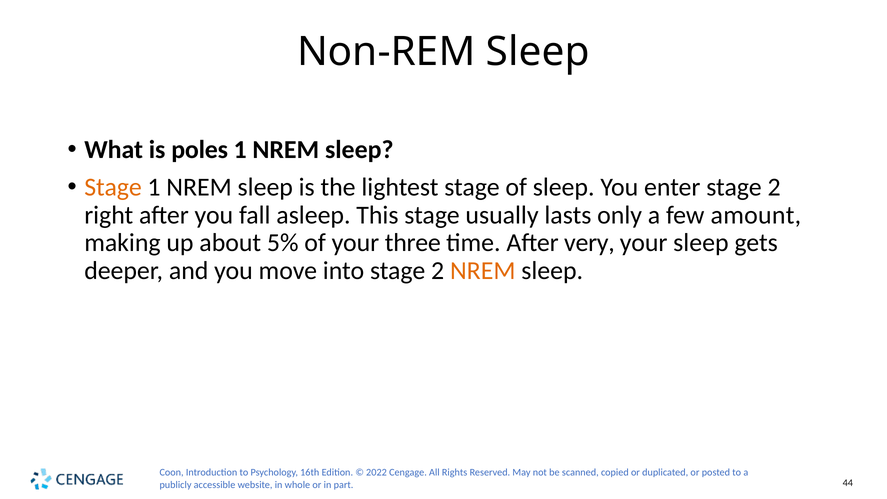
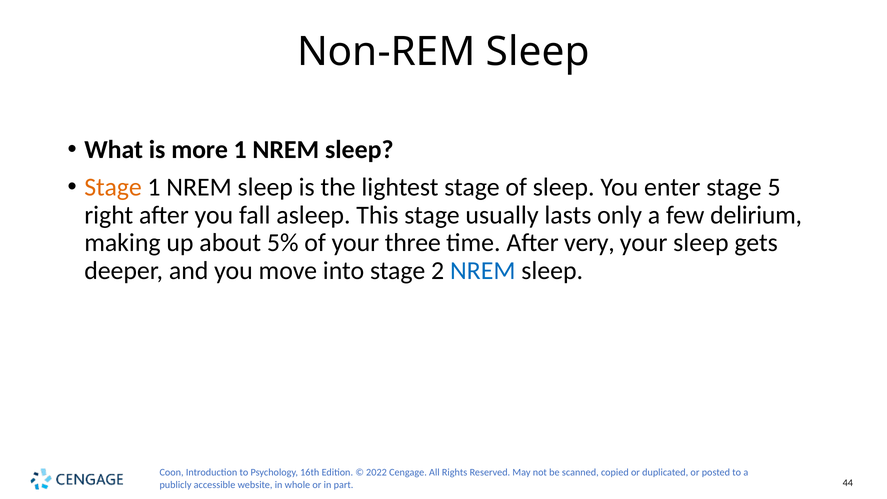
poles: poles -> more
enter stage 2: 2 -> 5
amount: amount -> delirium
NREM at (483, 271) colour: orange -> blue
